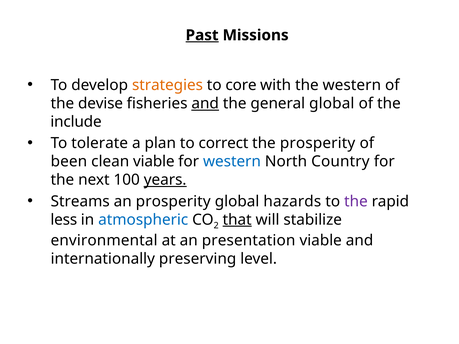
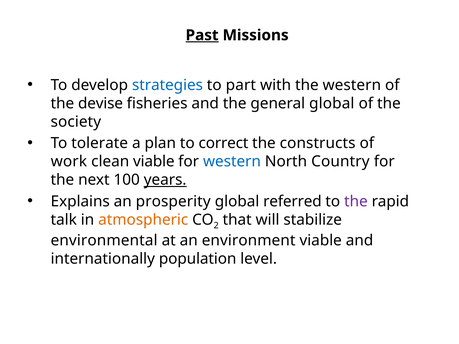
strategies colour: orange -> blue
core: core -> part
and at (205, 104) underline: present -> none
include: include -> society
the prosperity: prosperity -> constructs
been: been -> work
Streams: Streams -> Explains
hazards: hazards -> referred
less: less -> talk
atmospheric colour: blue -> orange
that underline: present -> none
presentation: presentation -> environment
preserving: preserving -> population
